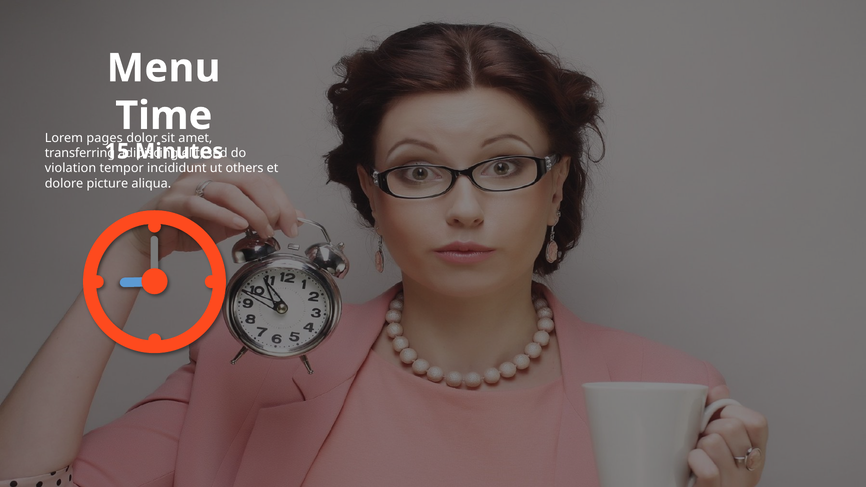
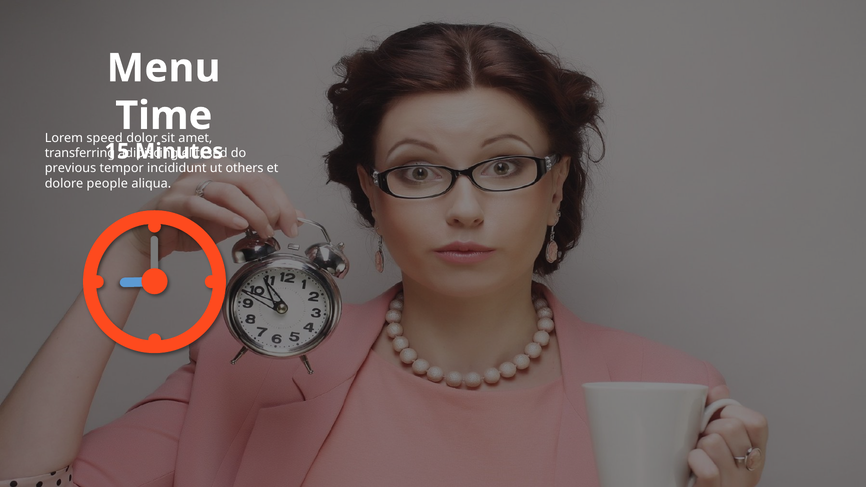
pages: pages -> speed
violation: violation -> previous
picture: picture -> people
